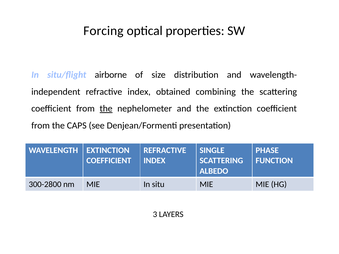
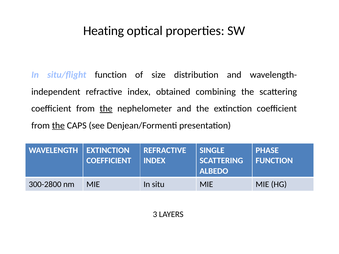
Forcing: Forcing -> Heating
situ/flight airborne: airborne -> function
the at (58, 126) underline: none -> present
